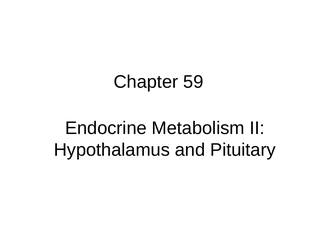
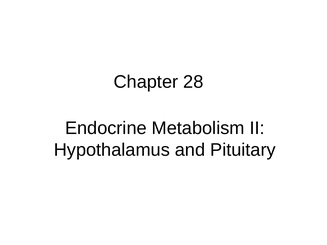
59: 59 -> 28
